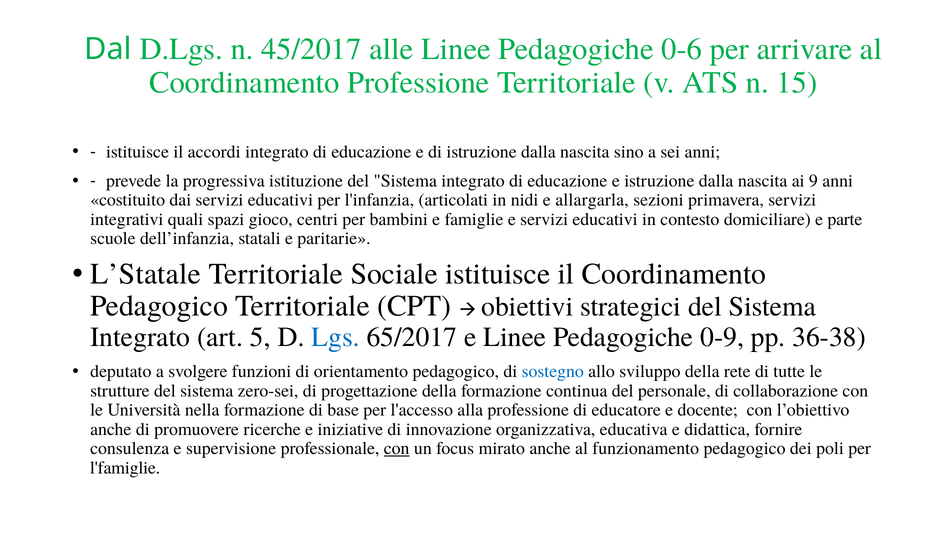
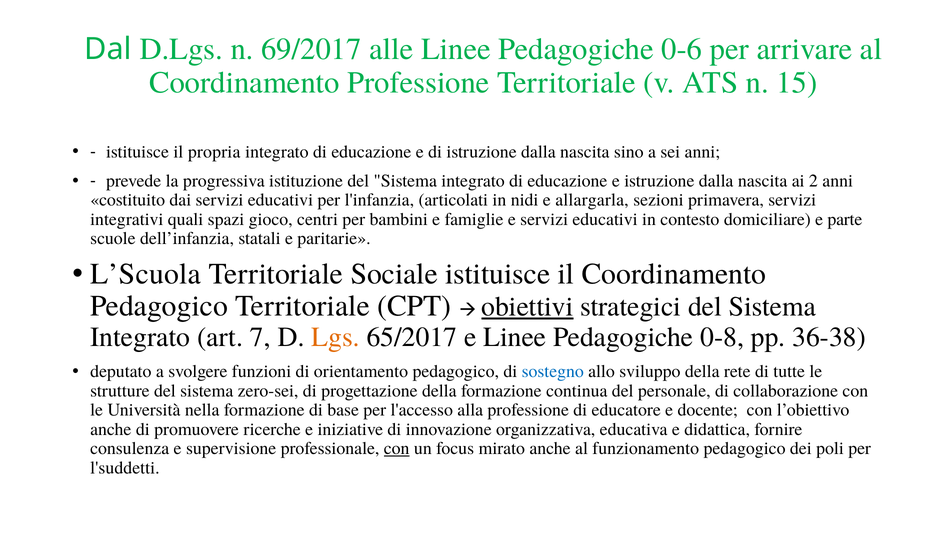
45/2017: 45/2017 -> 69/2017
accordi: accordi -> propria
9: 9 -> 2
L’Statale: L’Statale -> L’Scuola
obiettivi underline: none -> present
5: 5 -> 7
Lgs colour: blue -> orange
0-9: 0-9 -> 0-8
l'famiglie: l'famiglie -> l'suddetti
